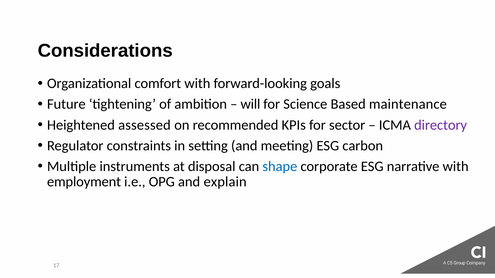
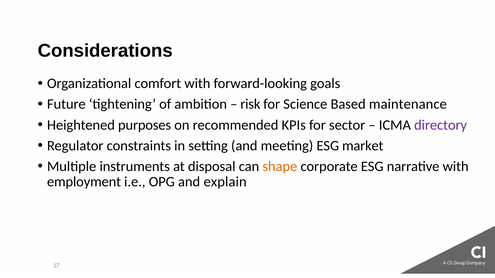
will: will -> risk
assessed: assessed -> purposes
carbon: carbon -> market
shape colour: blue -> orange
